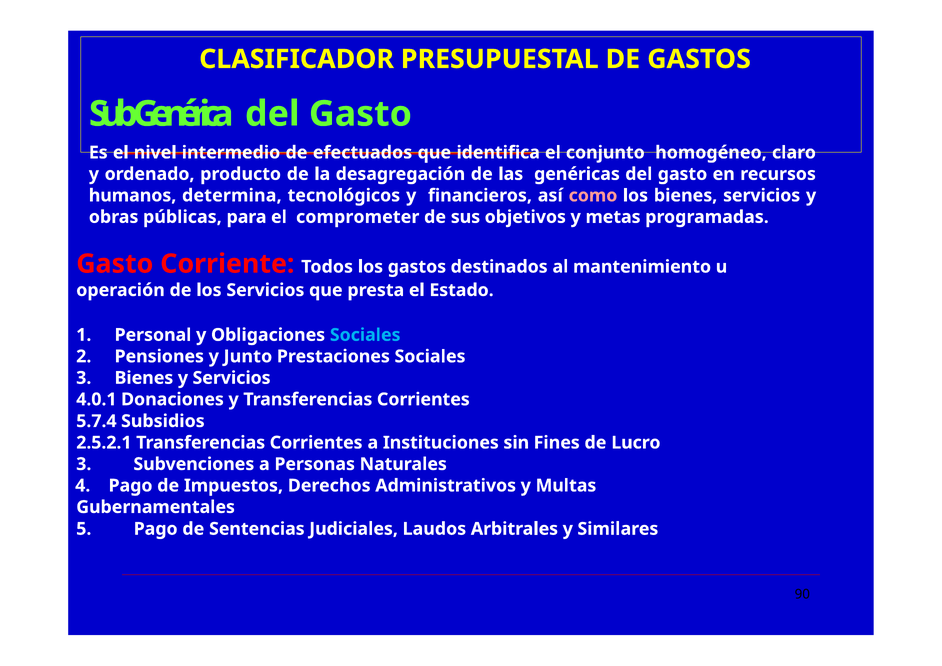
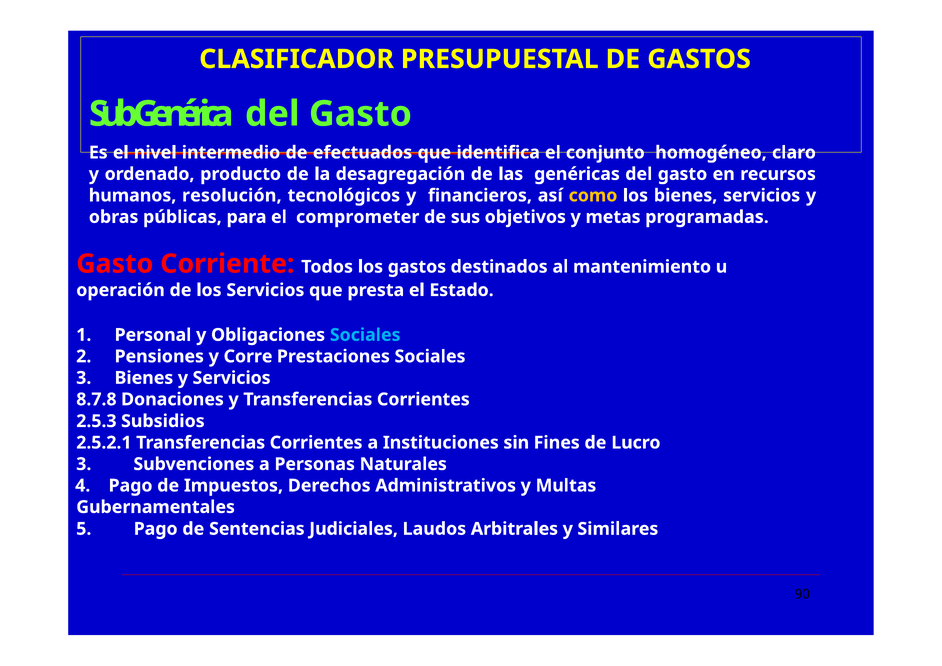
determina: determina -> resolución
como colour: pink -> yellow
Junto: Junto -> Corre
4.0.1: 4.0.1 -> 8.7.8
5.7.4: 5.7.4 -> 2.5.3
